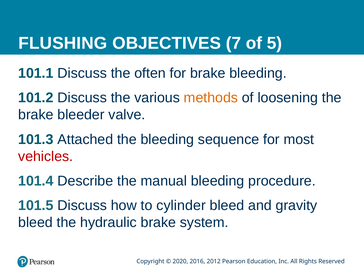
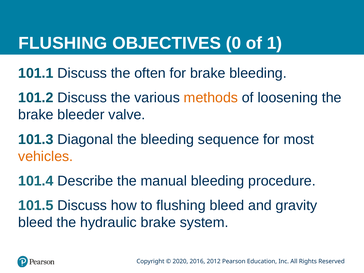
7: 7 -> 0
5: 5 -> 1
Attached: Attached -> Diagonal
vehicles colour: red -> orange
to cylinder: cylinder -> flushing
